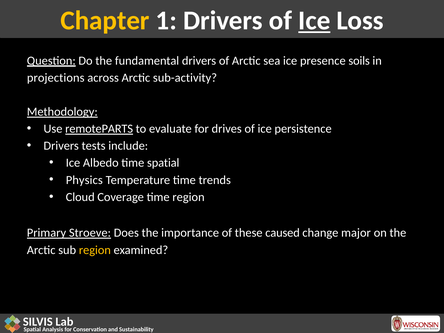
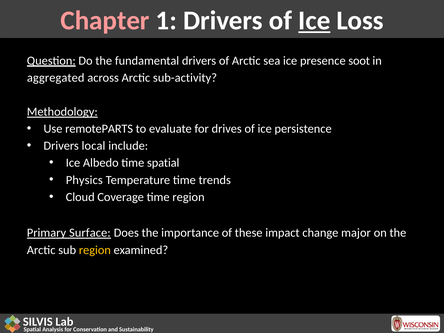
Chapter colour: yellow -> pink
soils: soils -> soot
projections: projections -> aggregated
remotePARTS underline: present -> none
tests: tests -> local
Stroeve: Stroeve -> Surface
caused: caused -> impact
